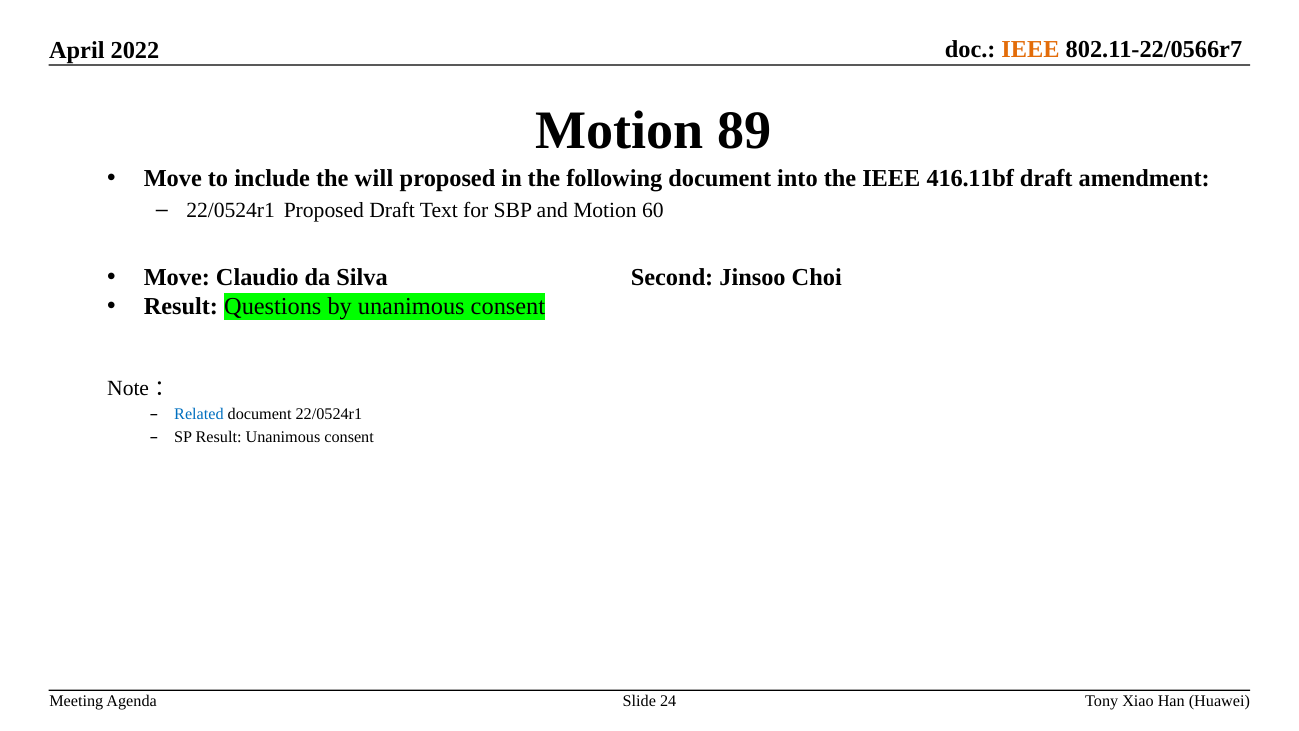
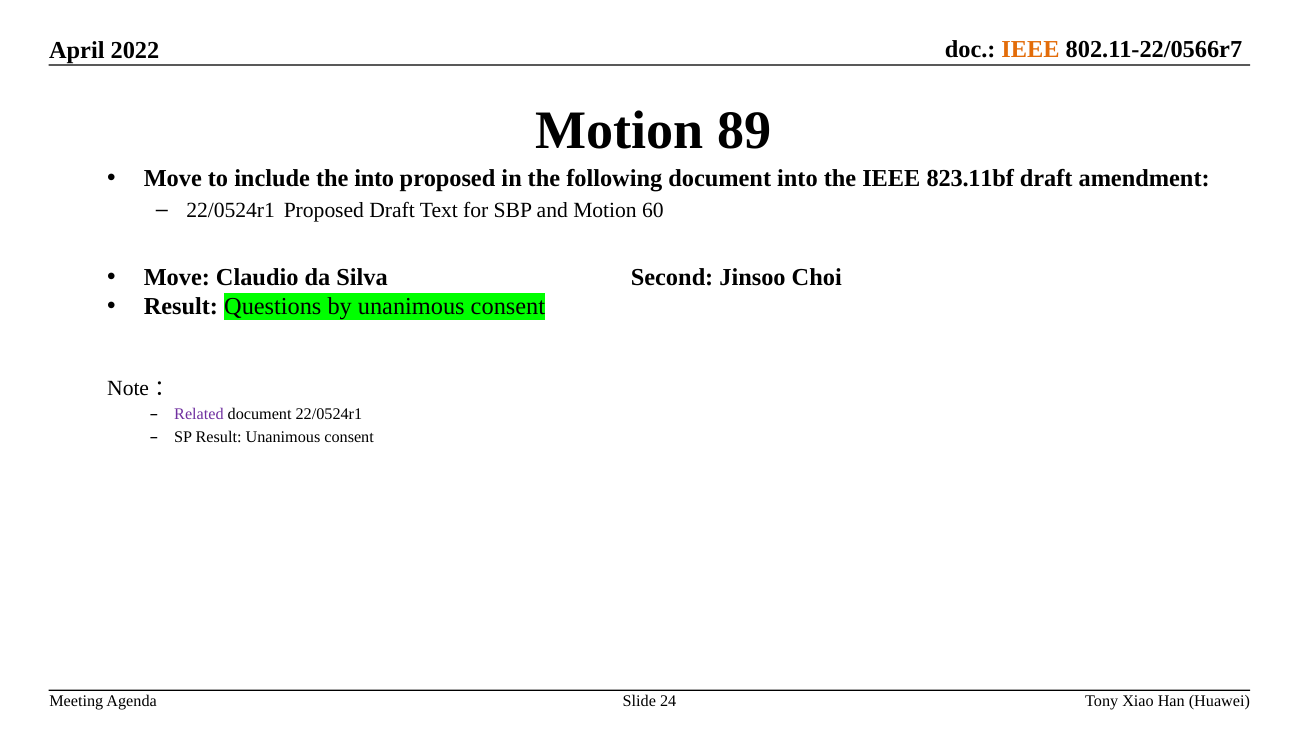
the will: will -> into
416.11bf: 416.11bf -> 823.11bf
Related colour: blue -> purple
